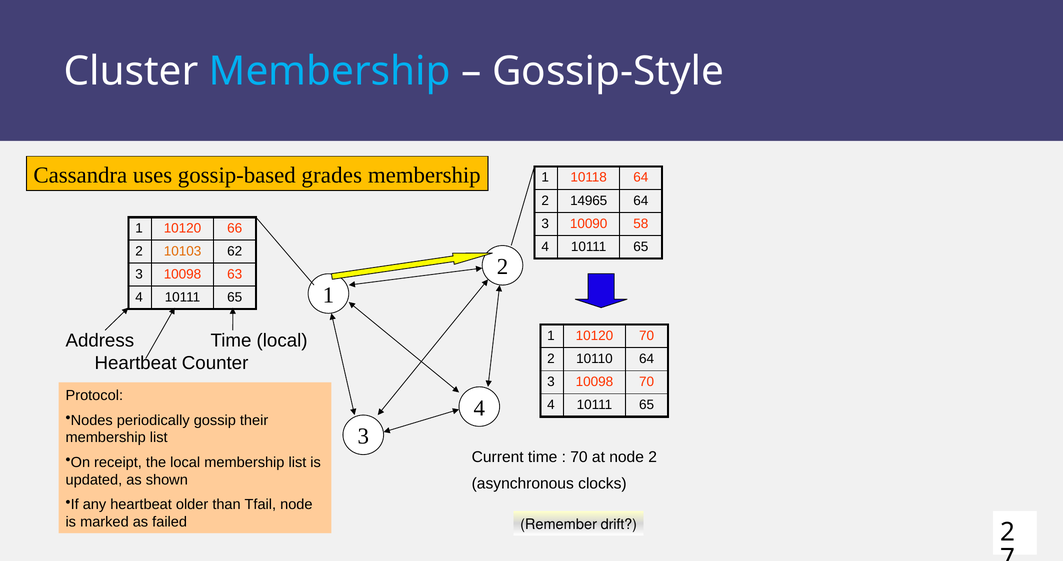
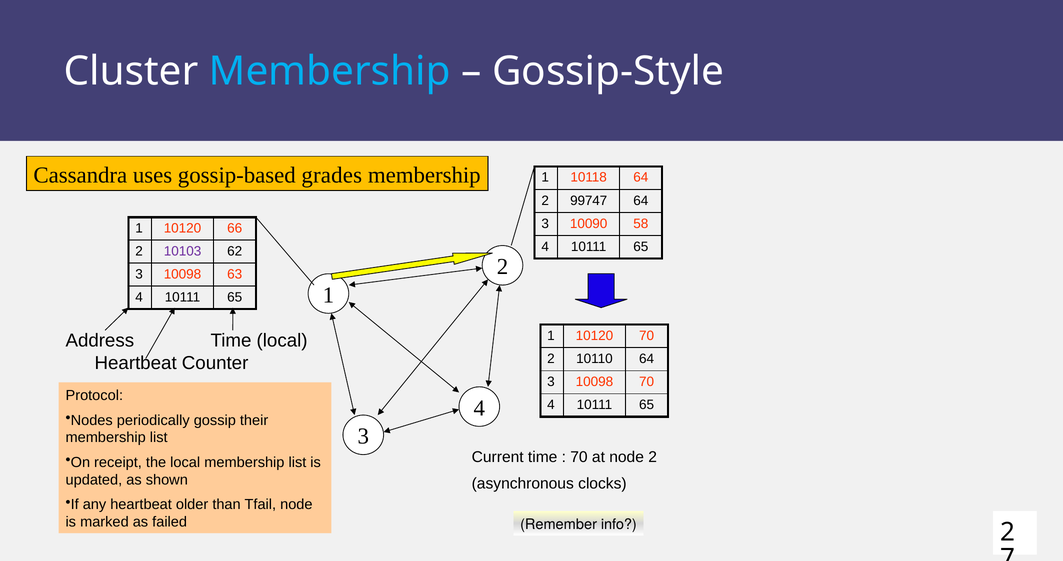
14965: 14965 -> 99747
10103 colour: orange -> purple
drift: drift -> info
